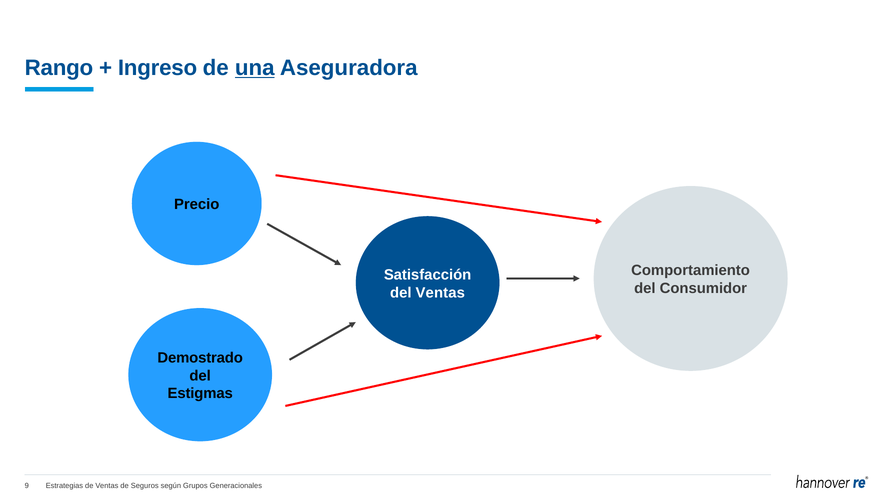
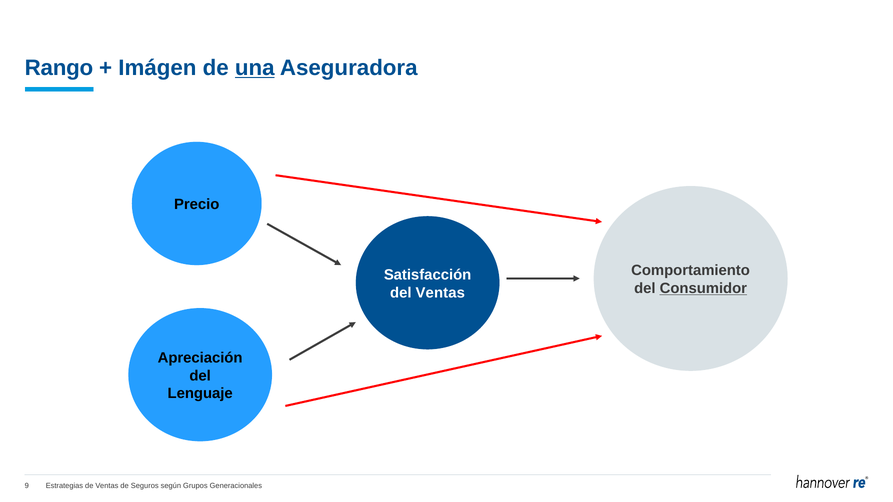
Ingreso: Ingreso -> Imágen
Consumidor underline: none -> present
Demostrado: Demostrado -> Apreciación
Estigmas: Estigmas -> Lenguaje
